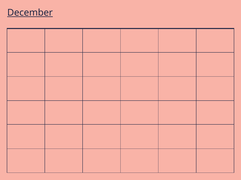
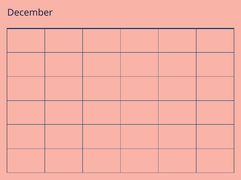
December underline: present -> none
